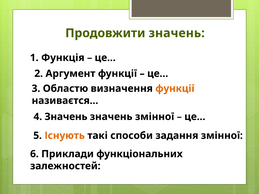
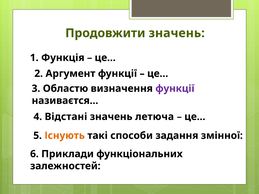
функції at (175, 89) colour: orange -> purple
4 Значень: Значень -> Відстані
значень змінної: змінної -> летюча
